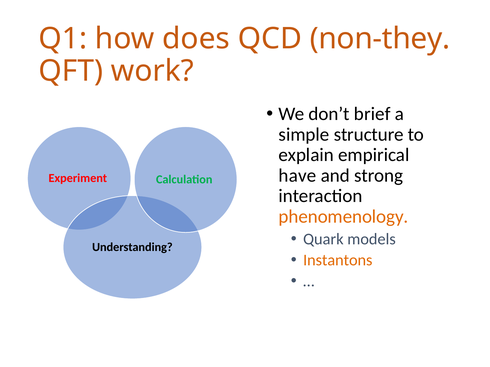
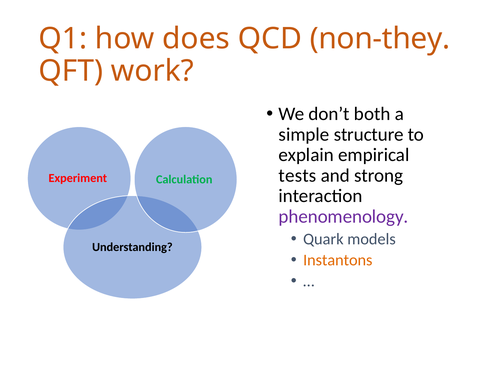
brief: brief -> both
have: have -> tests
phenomenology colour: orange -> purple
